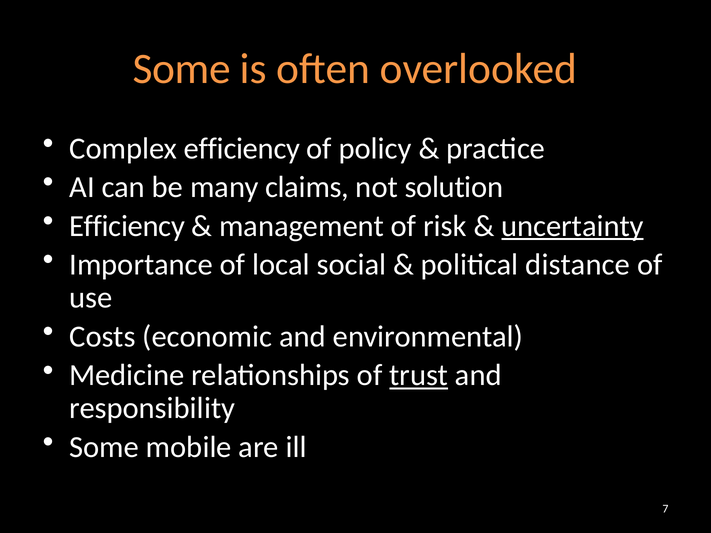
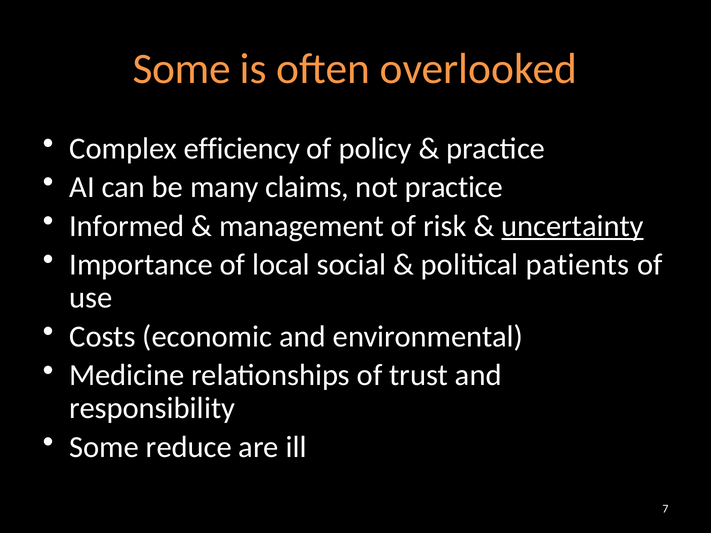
not solution: solution -> practice
Efficiency at (127, 226): Efficiency -> Informed
distance: distance -> patients
trust underline: present -> none
mobile: mobile -> reduce
